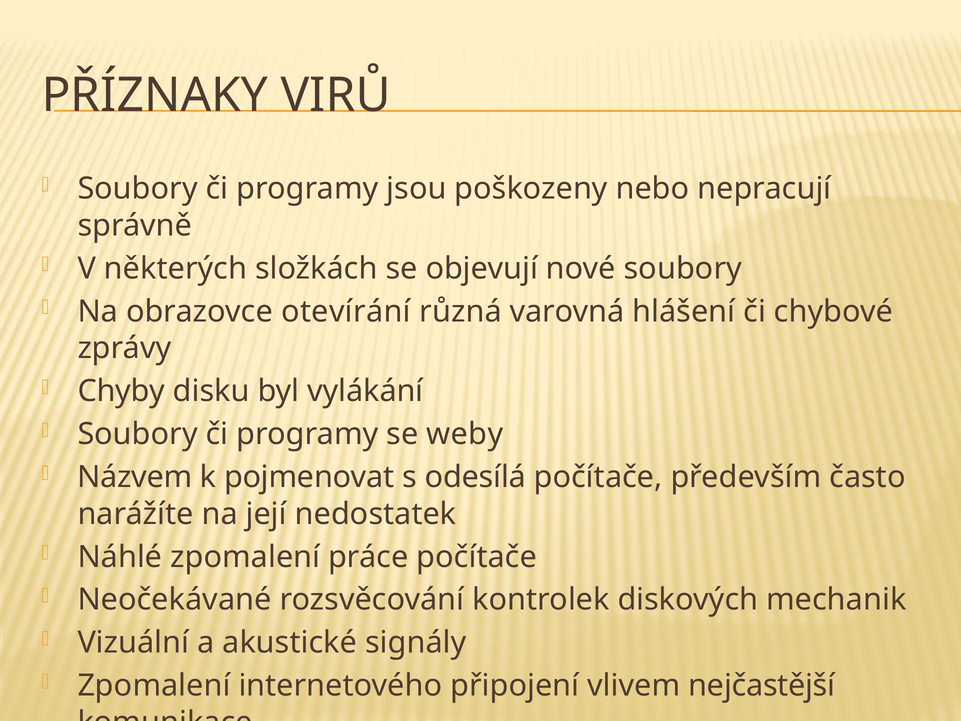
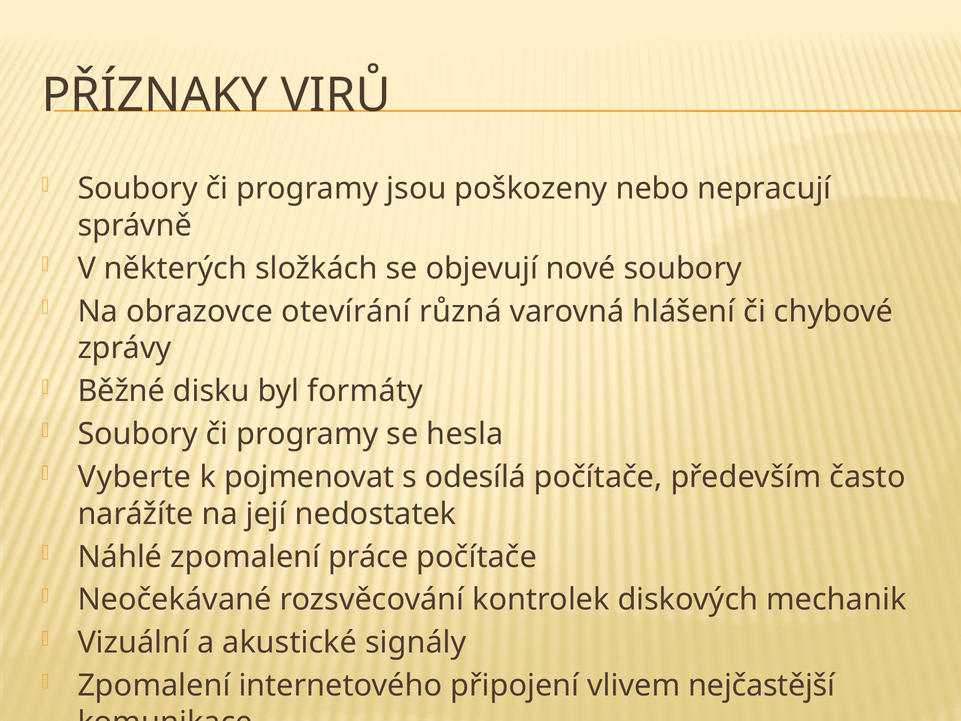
Chyby: Chyby -> Běžné
vylákání: vylákání -> formáty
weby: weby -> hesla
Názvem: Názvem -> Vyberte
